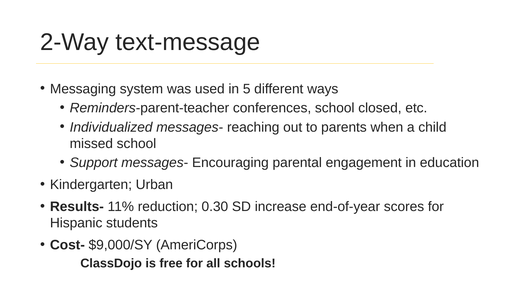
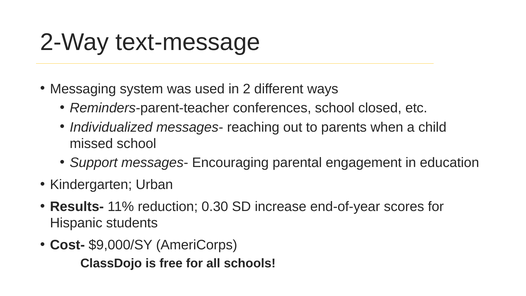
5: 5 -> 2
